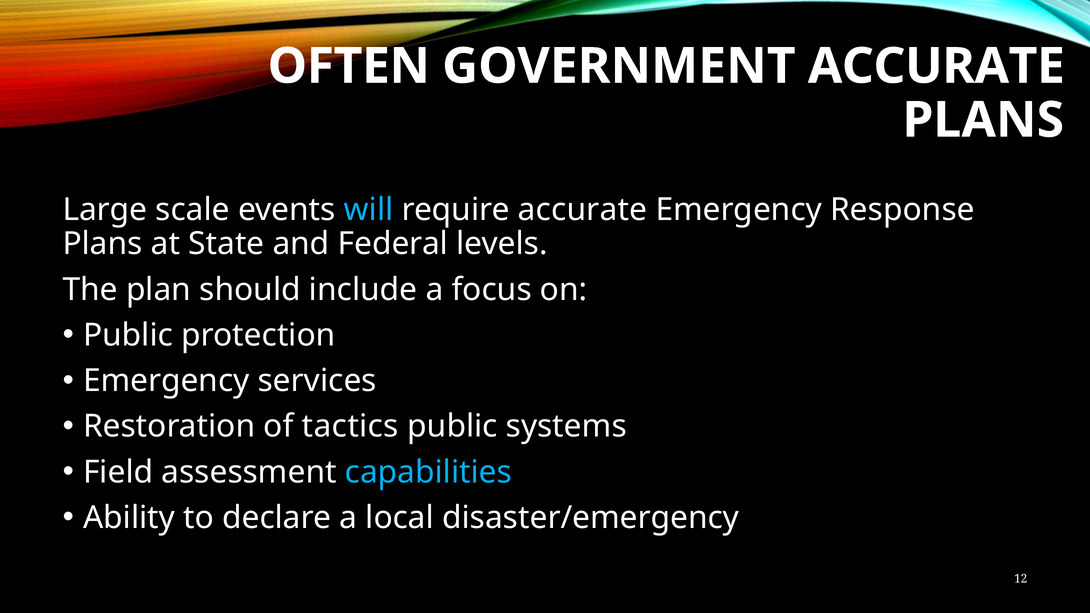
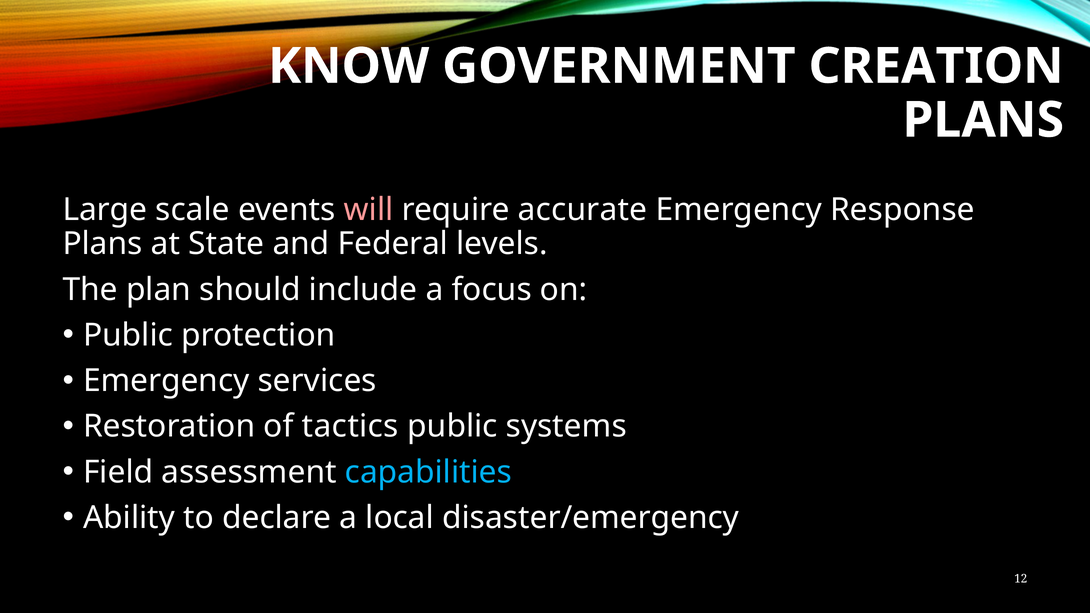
OFTEN: OFTEN -> KNOW
GOVERNMENT ACCURATE: ACCURATE -> CREATION
will colour: light blue -> pink
